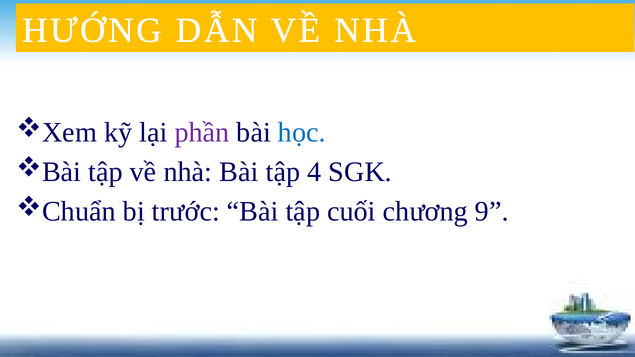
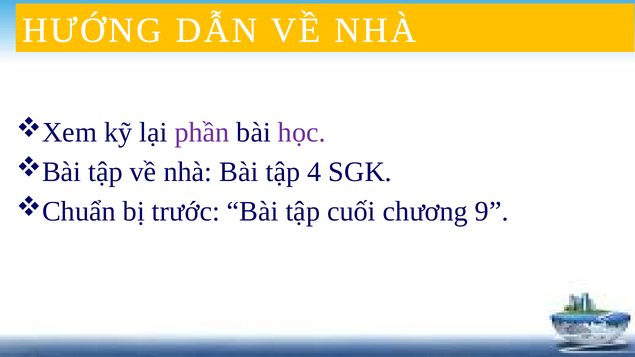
học colour: blue -> purple
